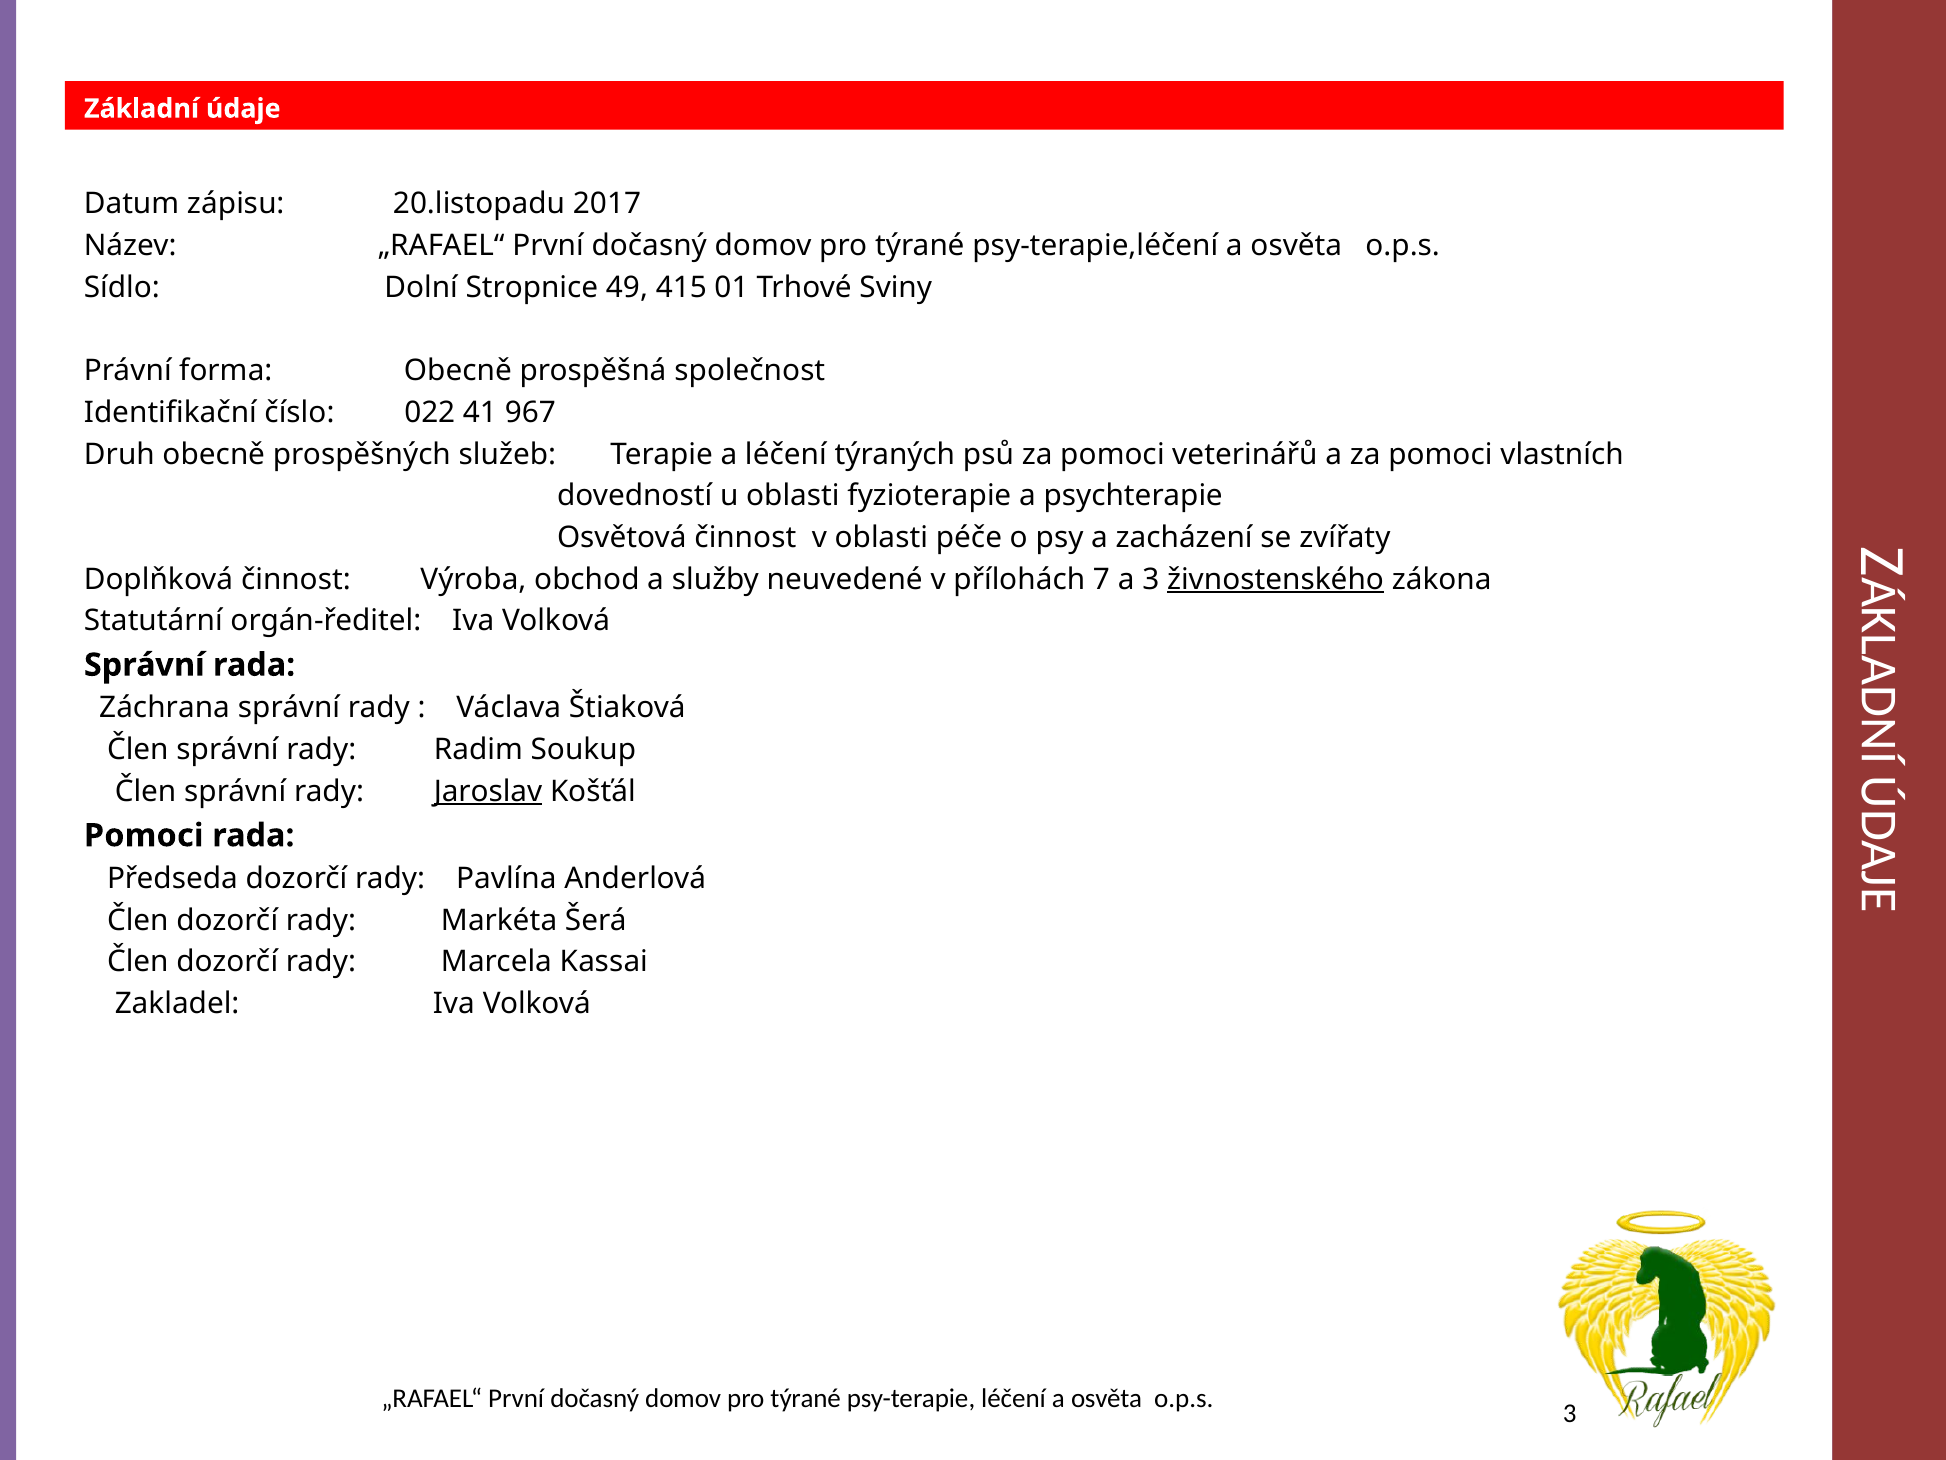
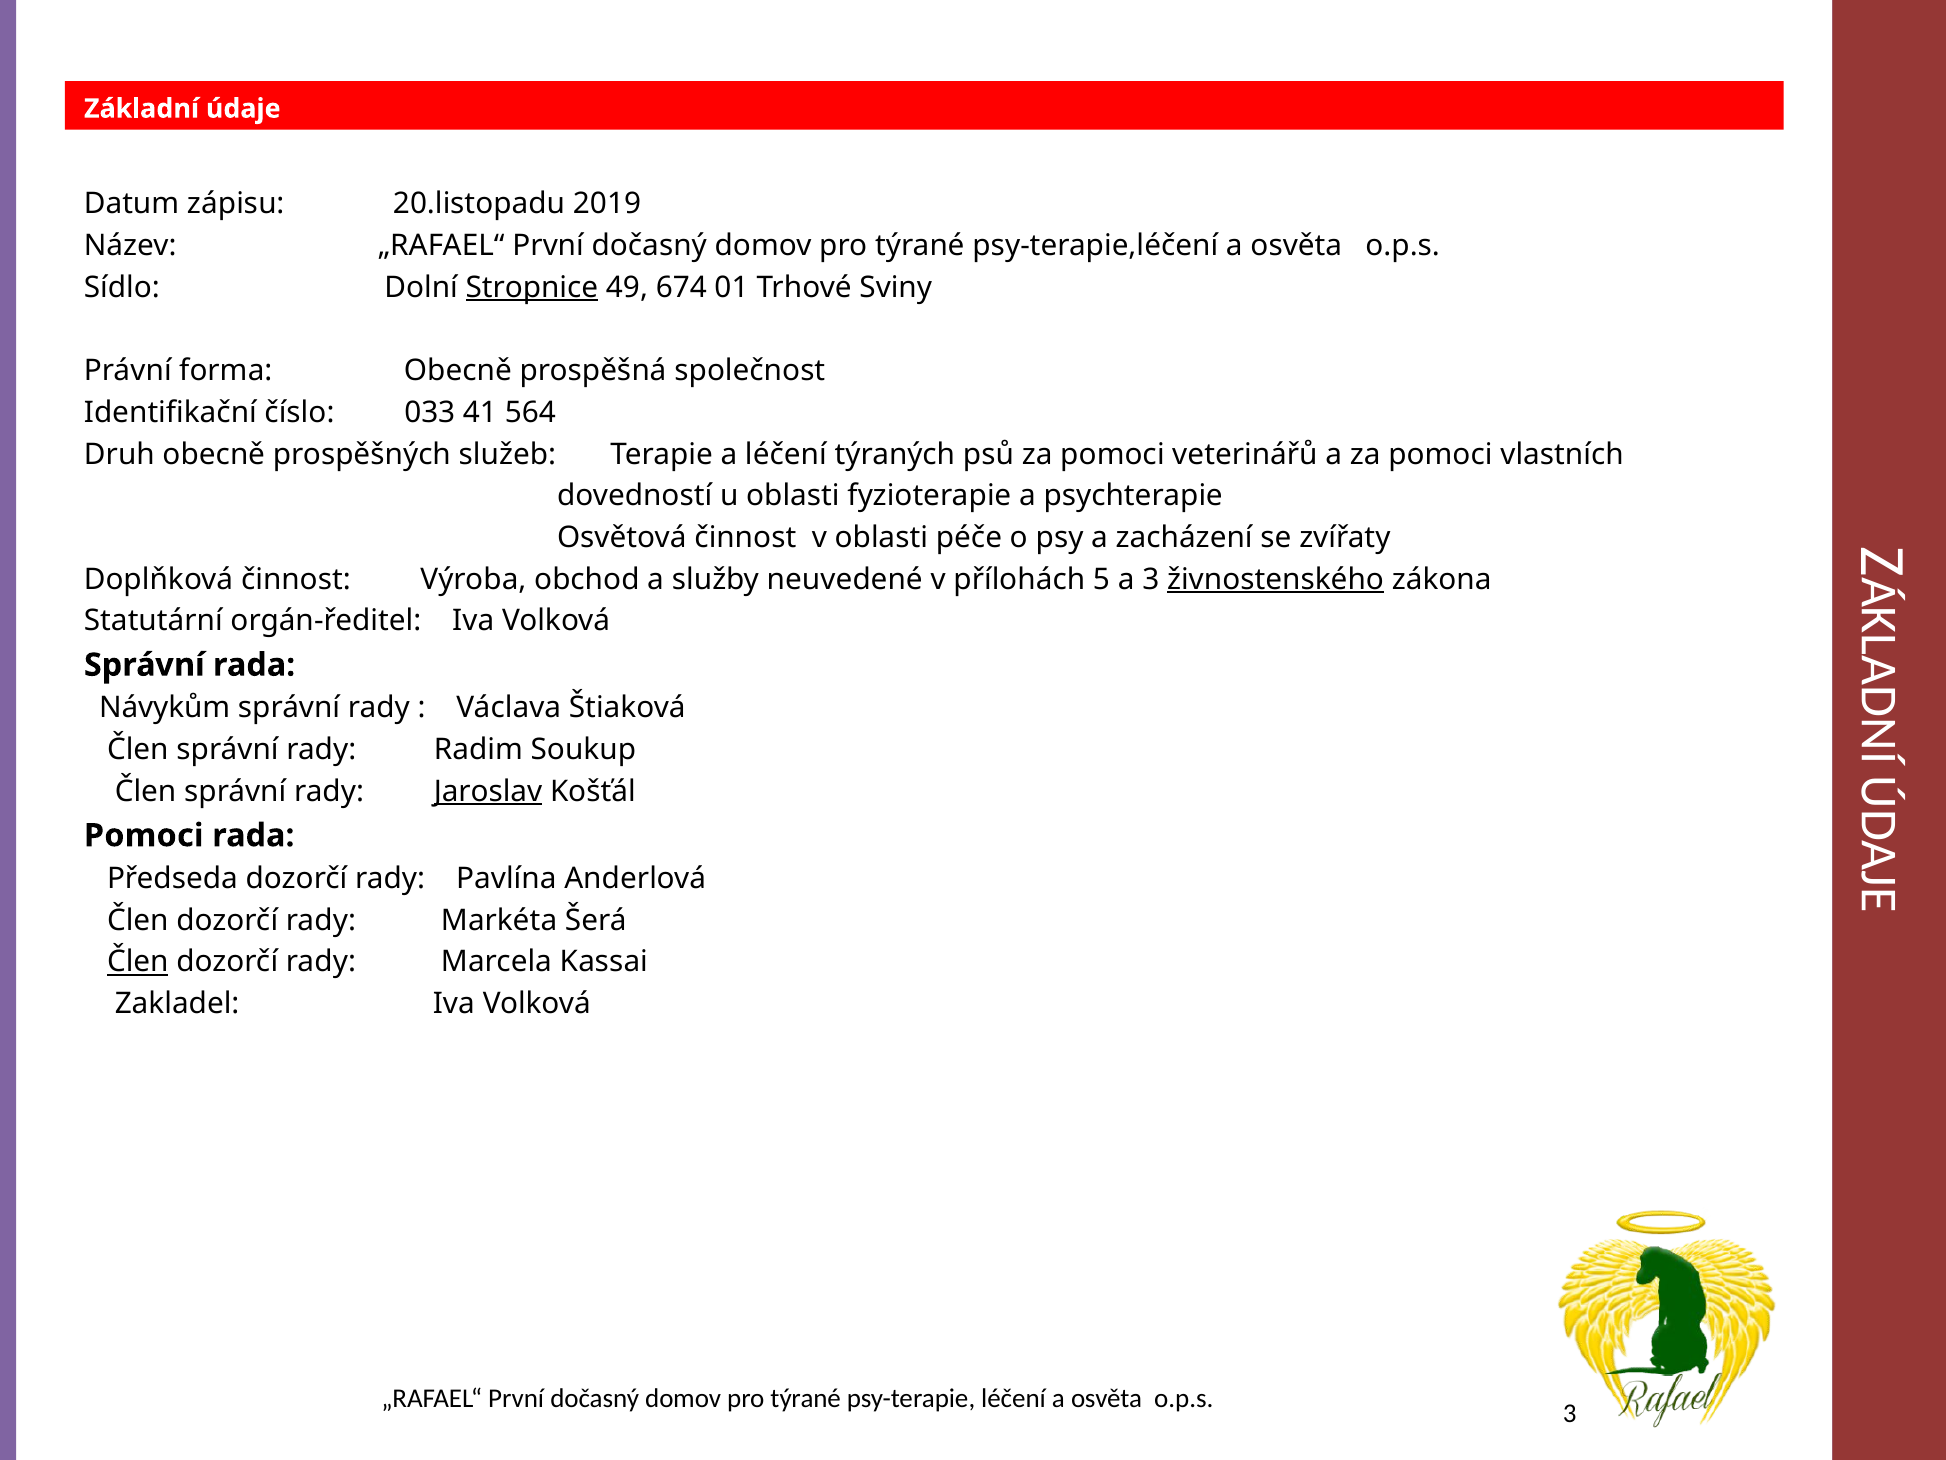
2017: 2017 -> 2019
Stropnice underline: none -> present
415: 415 -> 674
022: 022 -> 033
967: 967 -> 564
7: 7 -> 5
Záchrana: Záchrana -> Návykům
Člen at (138, 962) underline: none -> present
